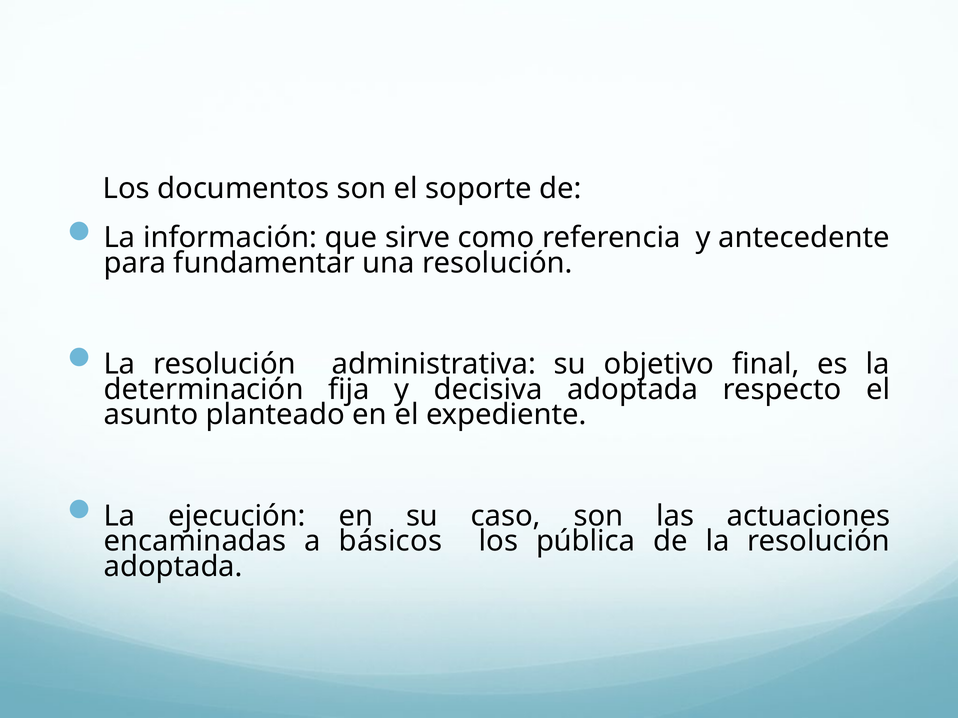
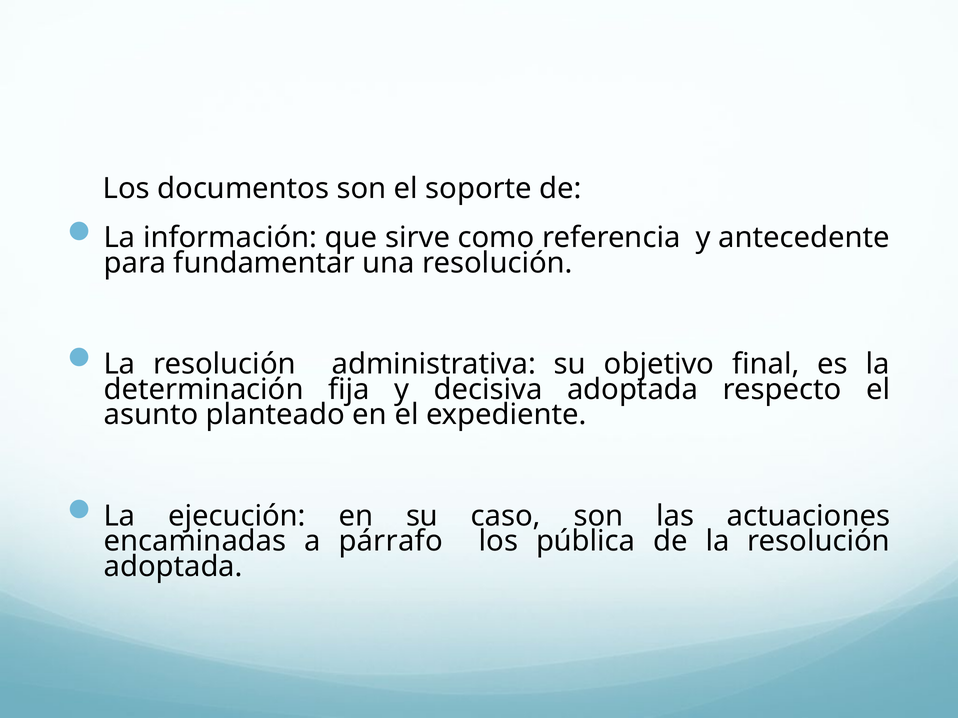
básicos: básicos -> párrafo
